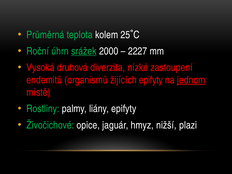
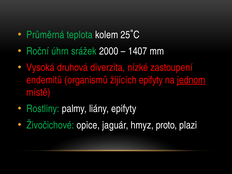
srážek underline: present -> none
2227: 2227 -> 1407
nižší: nižší -> proto
